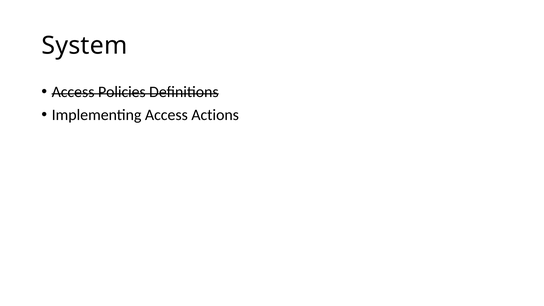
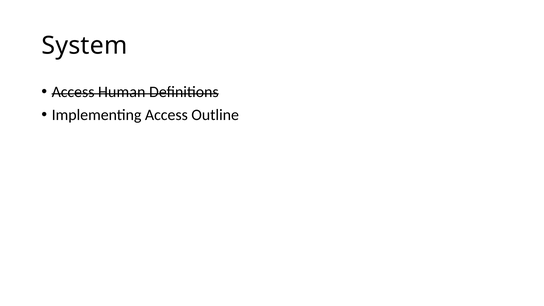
Policies: Policies -> Human
Actions: Actions -> Outline
